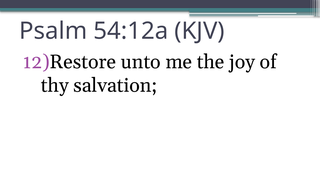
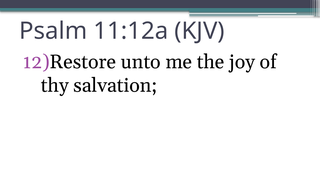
54:12a: 54:12a -> 11:12a
